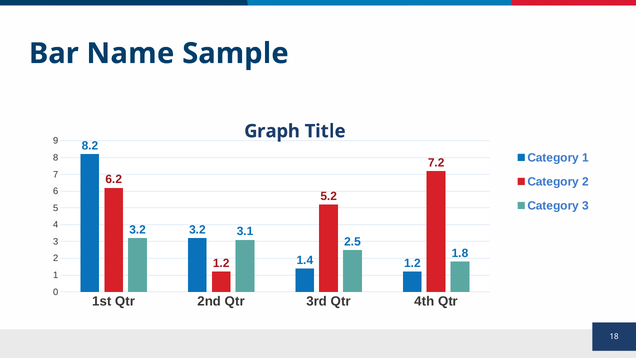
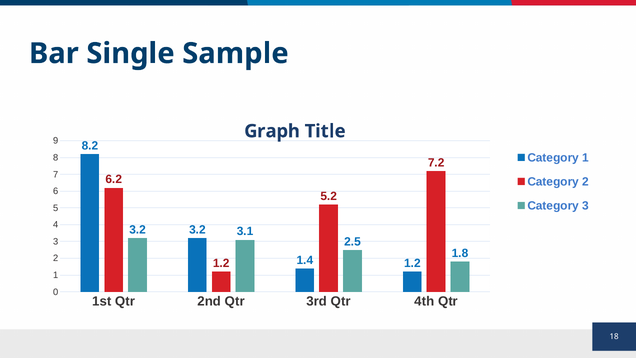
Name: Name -> Single
